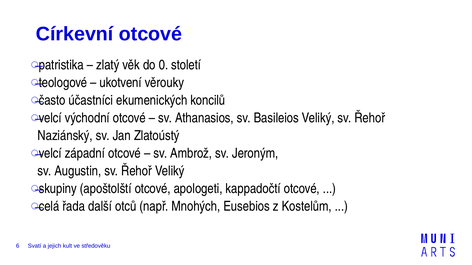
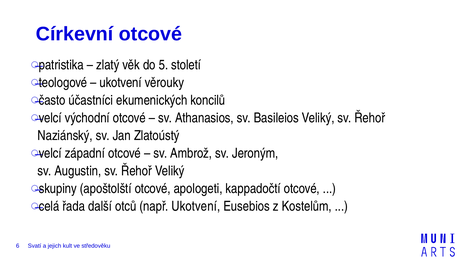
0: 0 -> 5
např Mnohých: Mnohých -> Ukotvení
